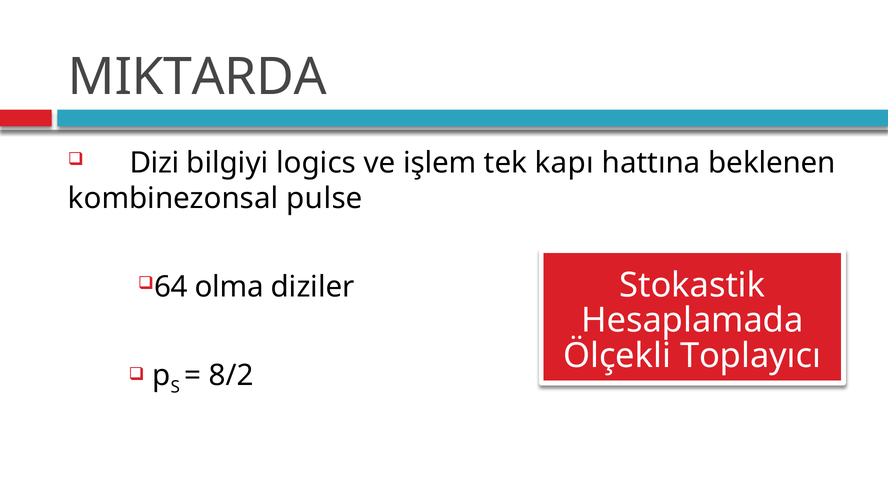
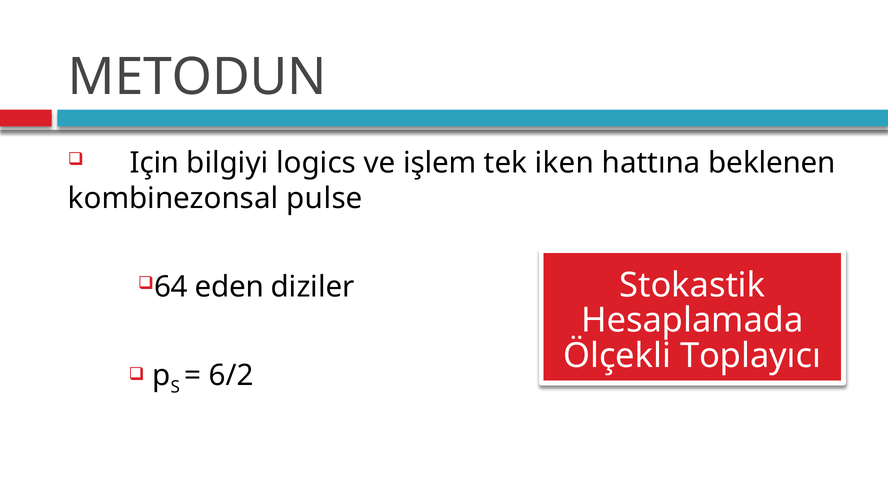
MIKTARDA: MIKTARDA -> METODUN
Dizi: Dizi -> Için
kapı: kapı -> iken
olma: olma -> eden
8/2: 8/2 -> 6/2
